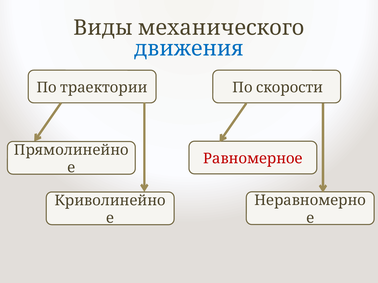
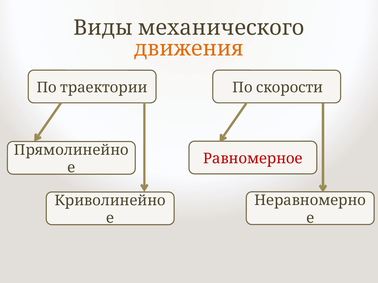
движения colour: blue -> orange
